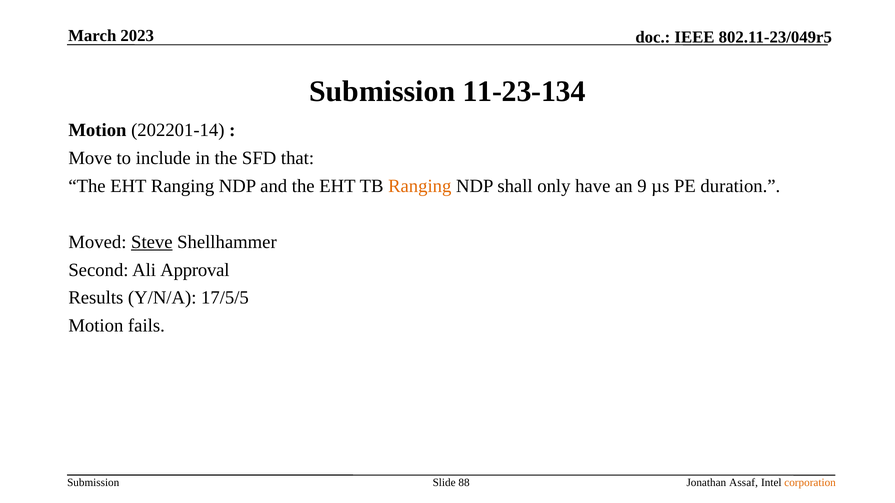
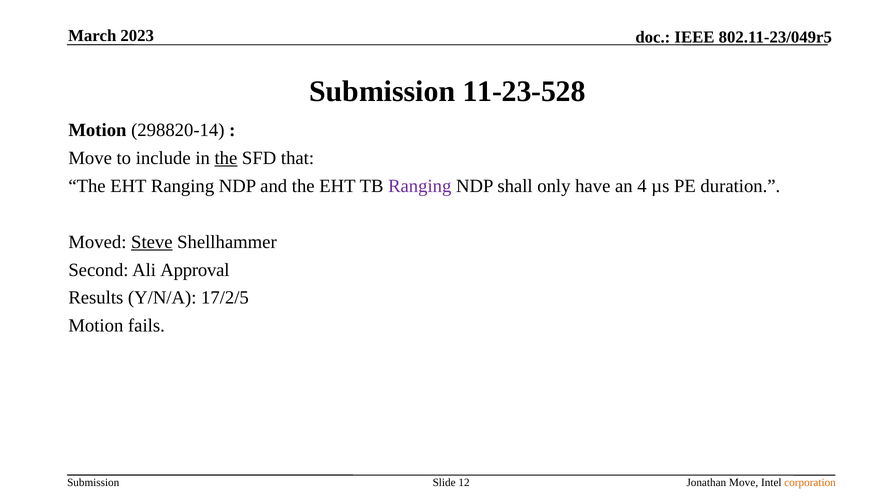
11-23-134: 11-23-134 -> 11-23-528
202201-14: 202201-14 -> 298820-14
the at (226, 158) underline: none -> present
Ranging at (420, 186) colour: orange -> purple
9: 9 -> 4
17/5/5: 17/5/5 -> 17/2/5
88: 88 -> 12
Jonathan Assaf: Assaf -> Move
